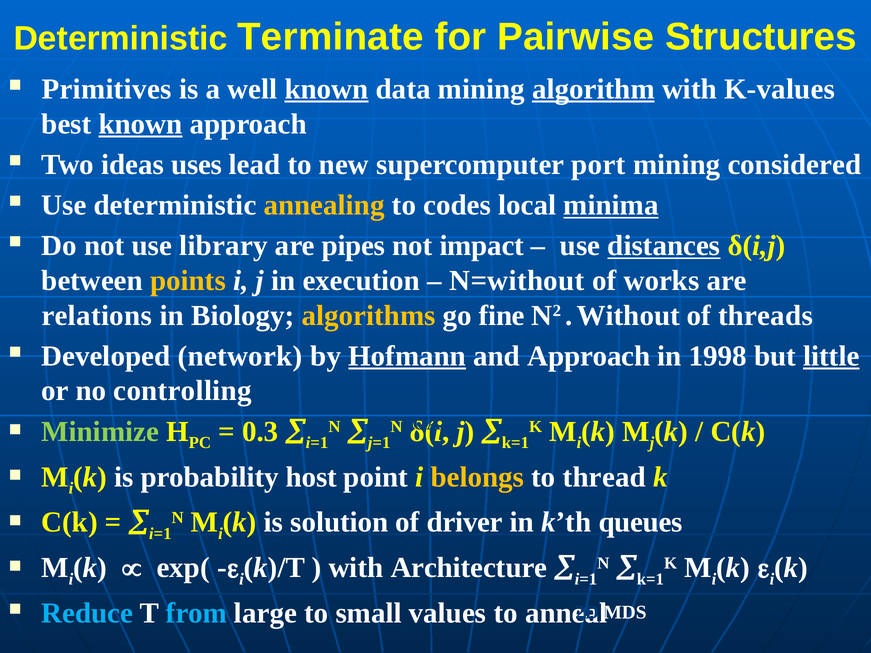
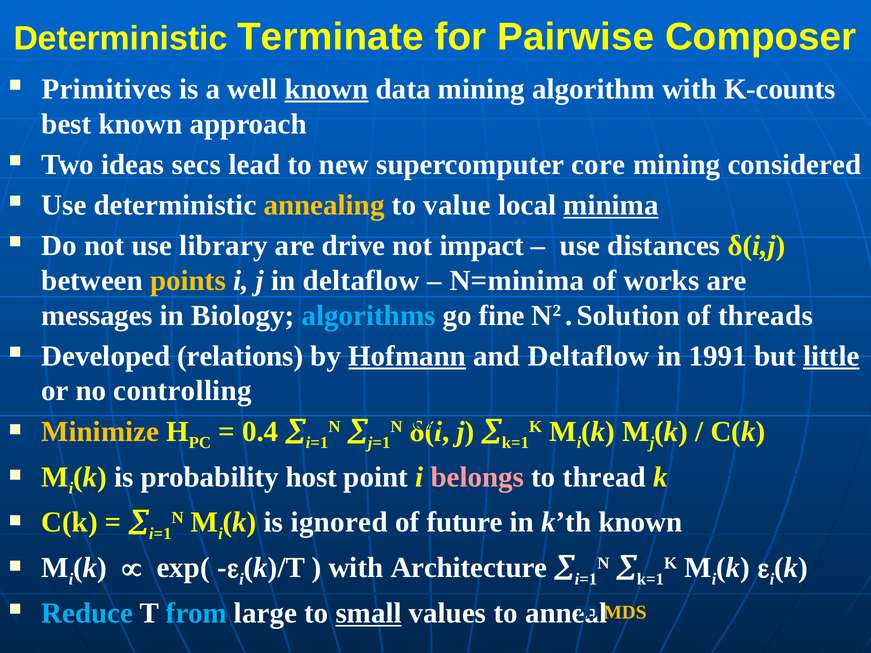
Structures: Structures -> Composer
algorithm underline: present -> none
K-values: K-values -> K-counts
known at (140, 124) underline: present -> none
uses: uses -> secs
port: port -> core
codes: codes -> value
pipes: pipes -> drive
distances underline: present -> none
in execution: execution -> deltaflow
N=without: N=without -> N=minima
relations: relations -> messages
algorithms colour: yellow -> light blue
Without: Without -> Solution
network: network -> relations
and Approach: Approach -> Deltaflow
1998: 1998 -> 1991
Minimize colour: light green -> yellow
0.3: 0.3 -> 0.4
belongs colour: yellow -> pink
solution: solution -> ignored
driver: driver -> future
k’th queues: queues -> known
small underline: none -> present
MDS colour: white -> yellow
